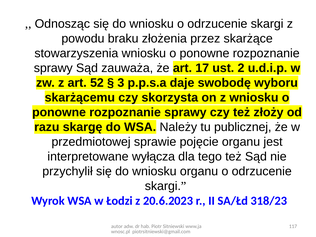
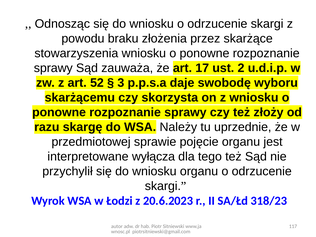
publicznej: publicznej -> uprzednie
